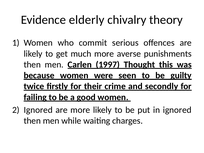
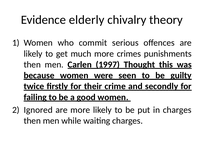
averse: averse -> crimes
in ignored: ignored -> charges
